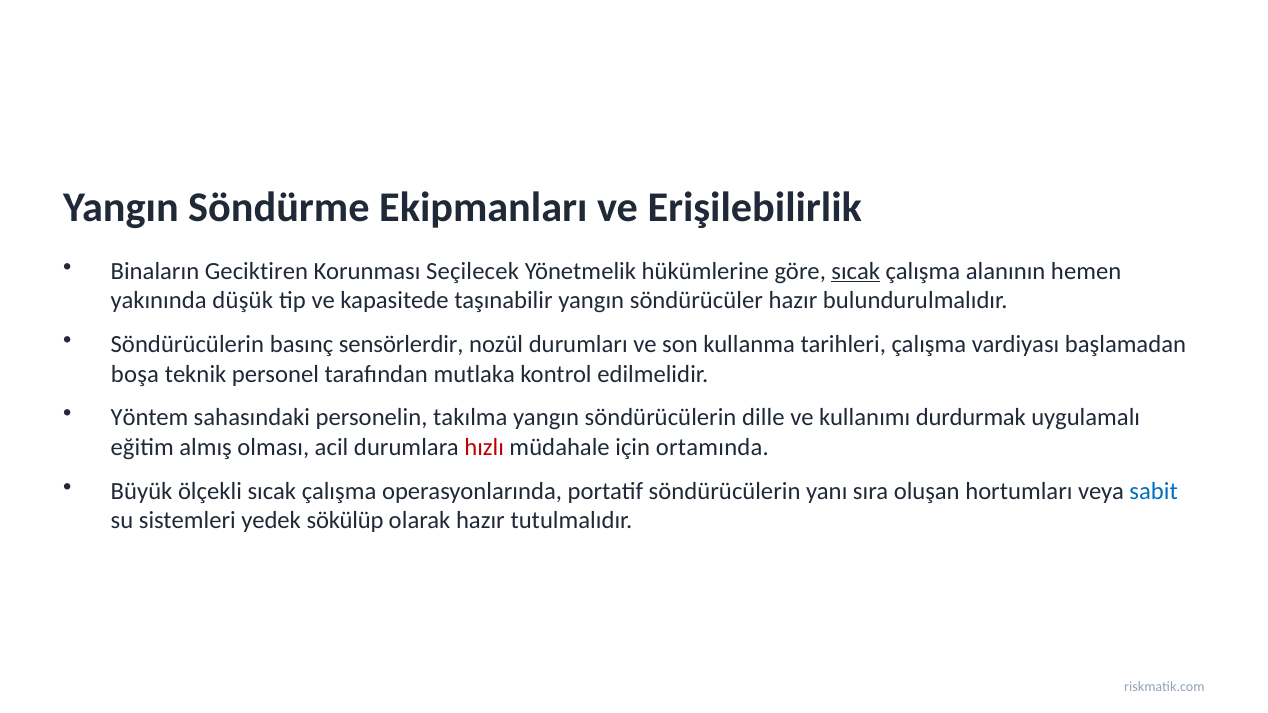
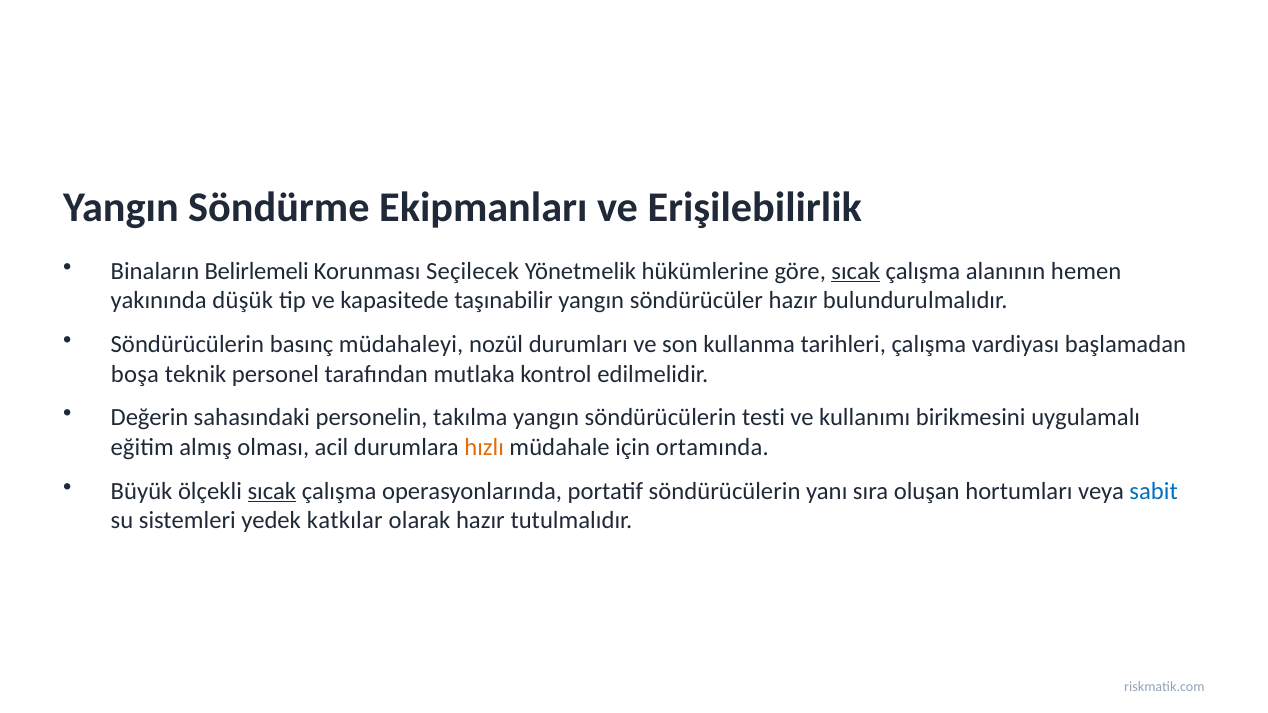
Geciktiren: Geciktiren -> Belirlemeli
sensörlerdir: sensörlerdir -> müdahaleyi
Yöntem: Yöntem -> Değerin
dille: dille -> testi
durdurmak: durdurmak -> birikmesini
hızlı colour: red -> orange
sıcak at (272, 491) underline: none -> present
sökülüp: sökülüp -> katkılar
